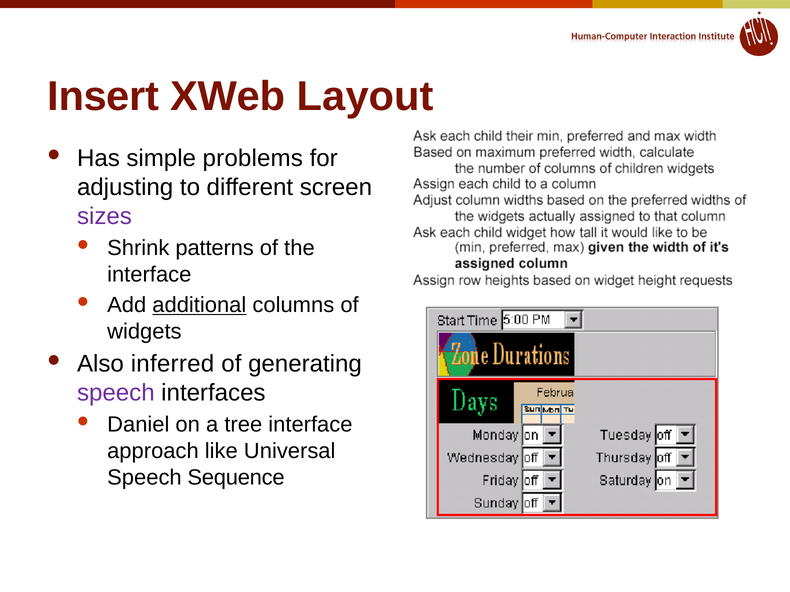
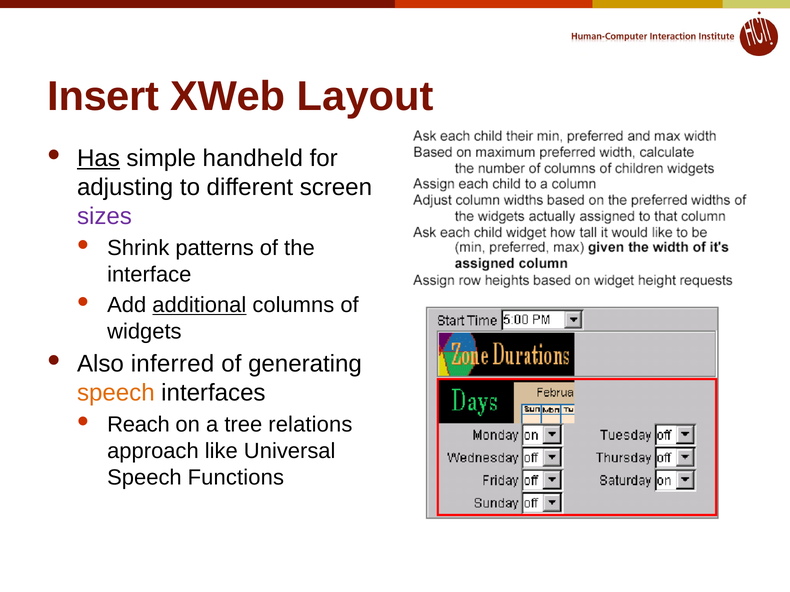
Has underline: none -> present
problems: problems -> handheld
speech at (116, 393) colour: purple -> orange
Daniel: Daniel -> Reach
tree interface: interface -> relations
Sequence: Sequence -> Functions
